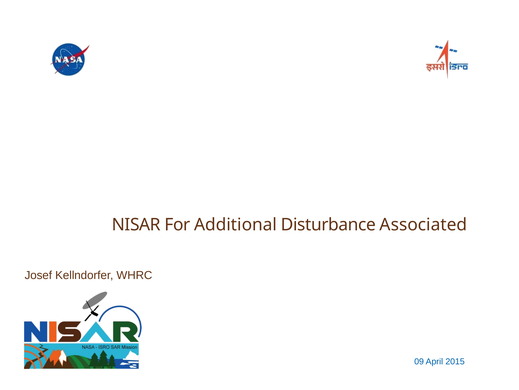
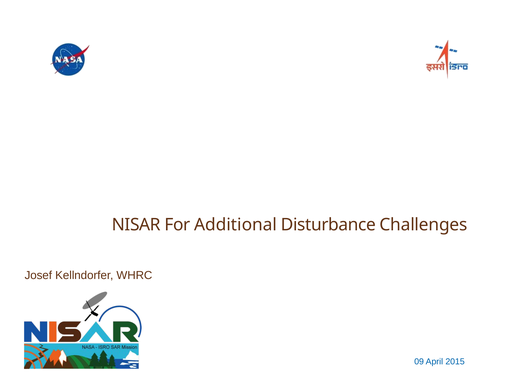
Associated: Associated -> Challenges
